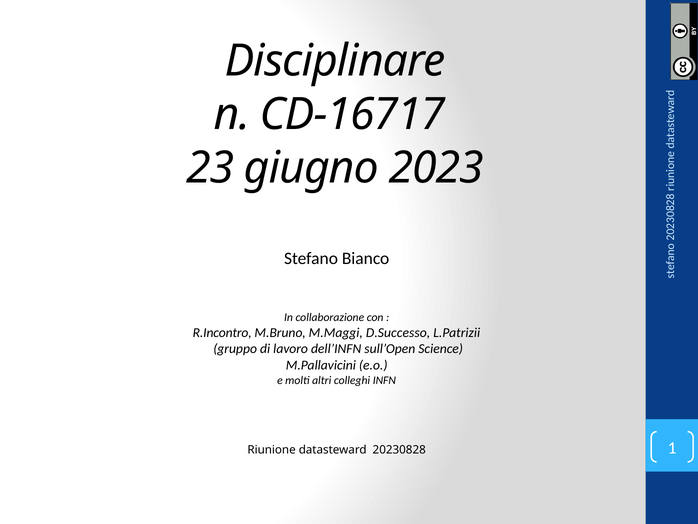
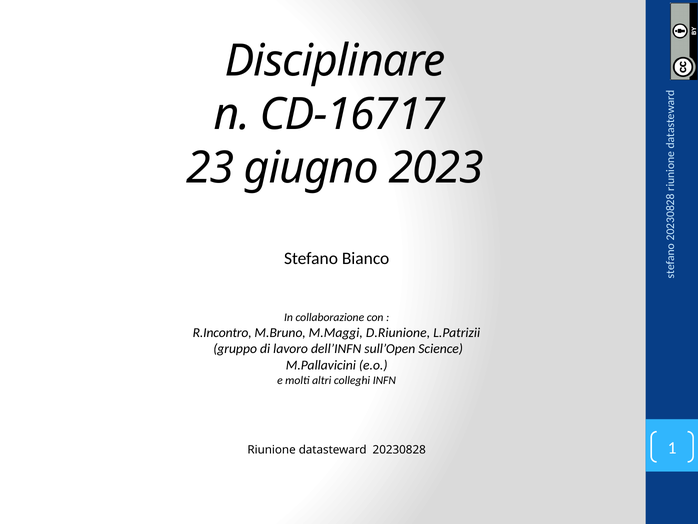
D.Successo: D.Successo -> D.Riunione
